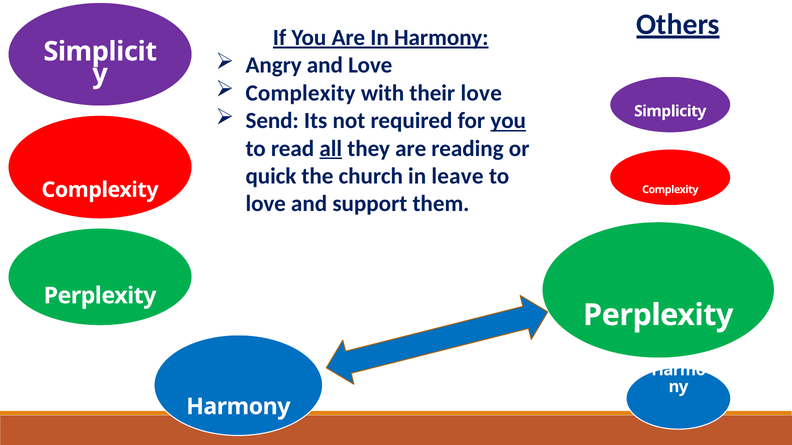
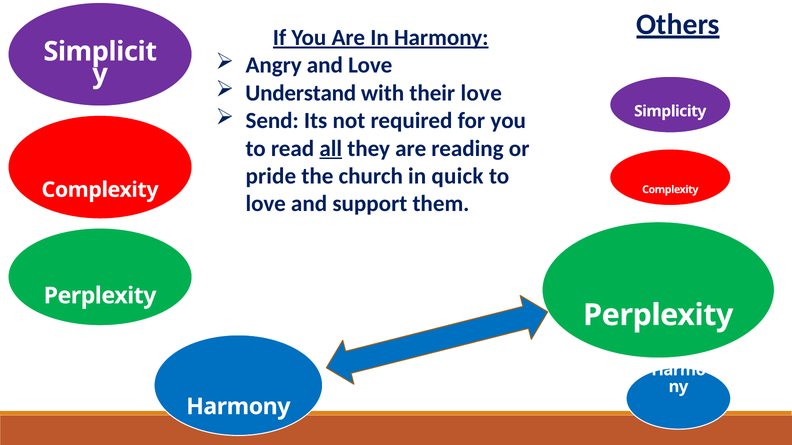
Complexity at (301, 93): Complexity -> Understand
you at (508, 121) underline: present -> none
quick: quick -> pride
leave: leave -> quick
